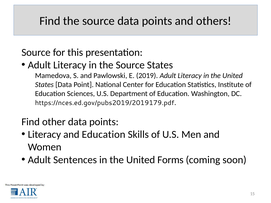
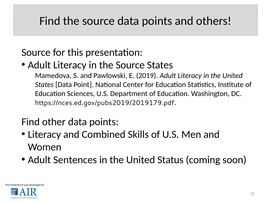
and Education: Education -> Combined
Forms: Forms -> Status
